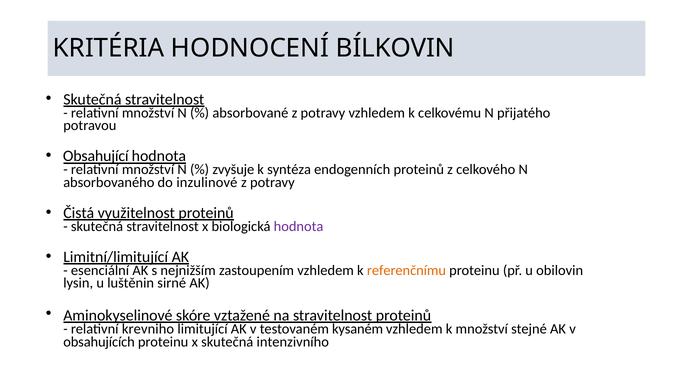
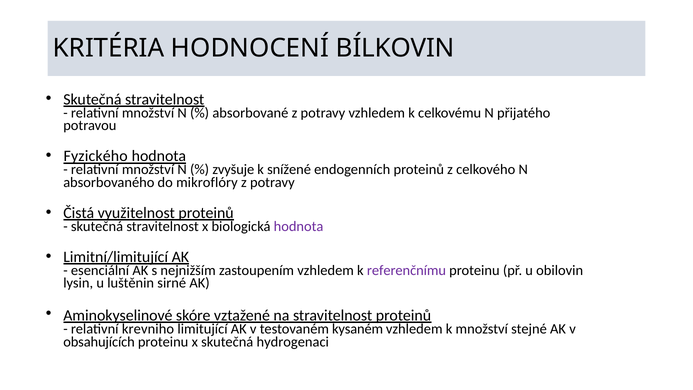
Obsahující: Obsahující -> Fyzického
syntéza: syntéza -> snížené
inzulinové: inzulinové -> mikroflóry
referenčnímu colour: orange -> purple
intenzivního: intenzivního -> hydrogenaci
